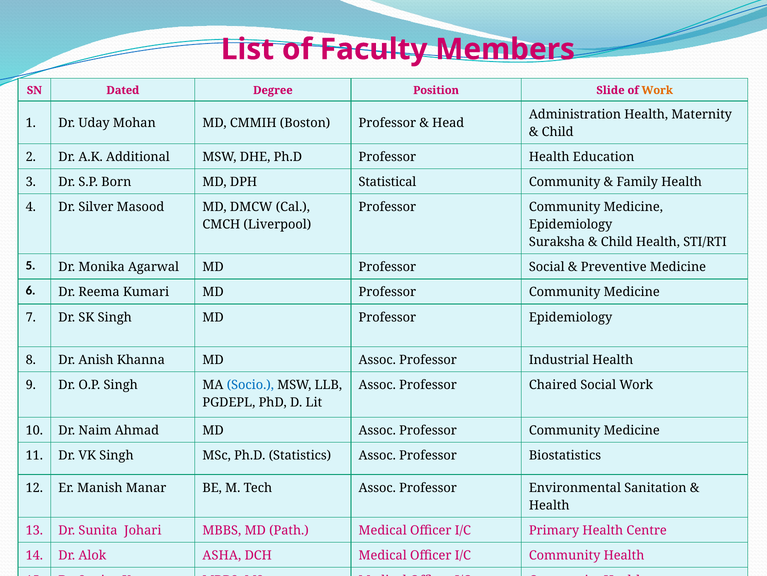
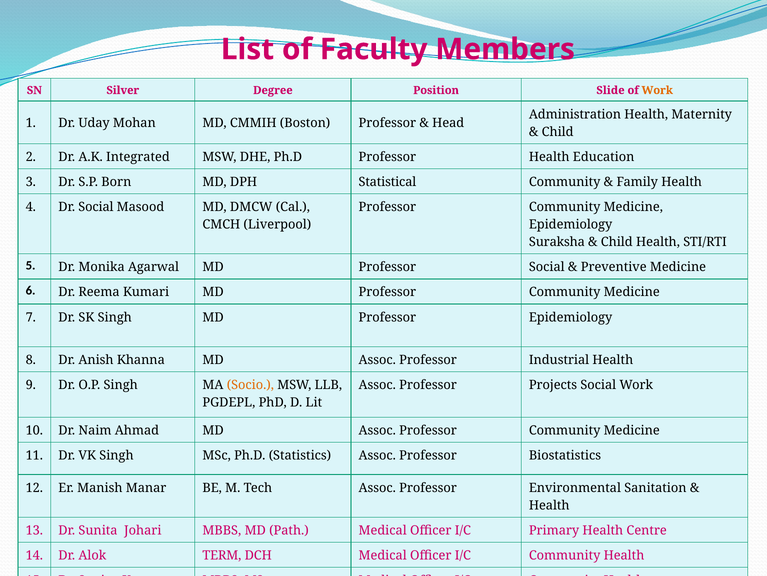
Dated: Dated -> Silver
Additional: Additional -> Integrated
Dr Silver: Silver -> Social
Socio colour: blue -> orange
Chaired: Chaired -> Projects
ASHA: ASHA -> TERM
